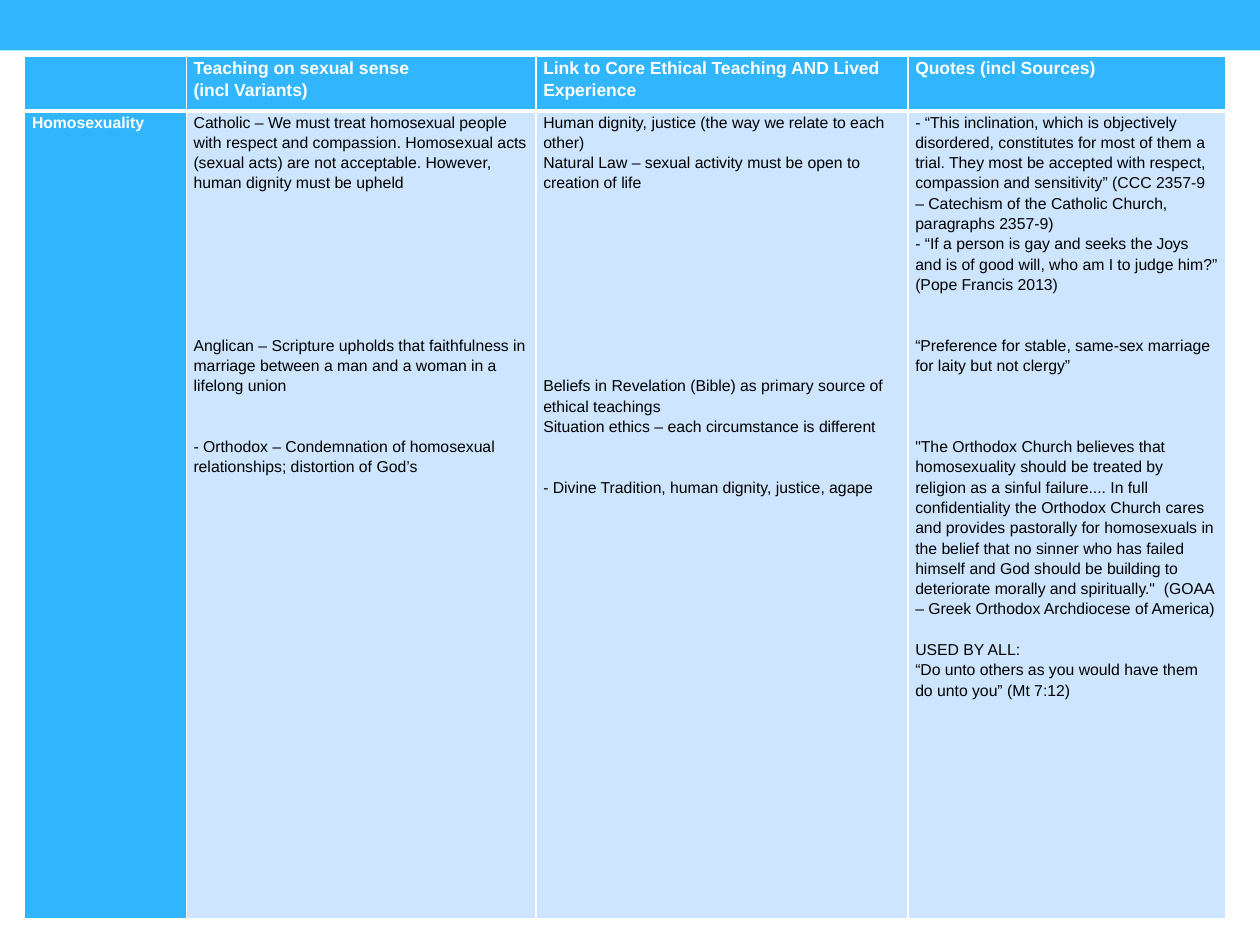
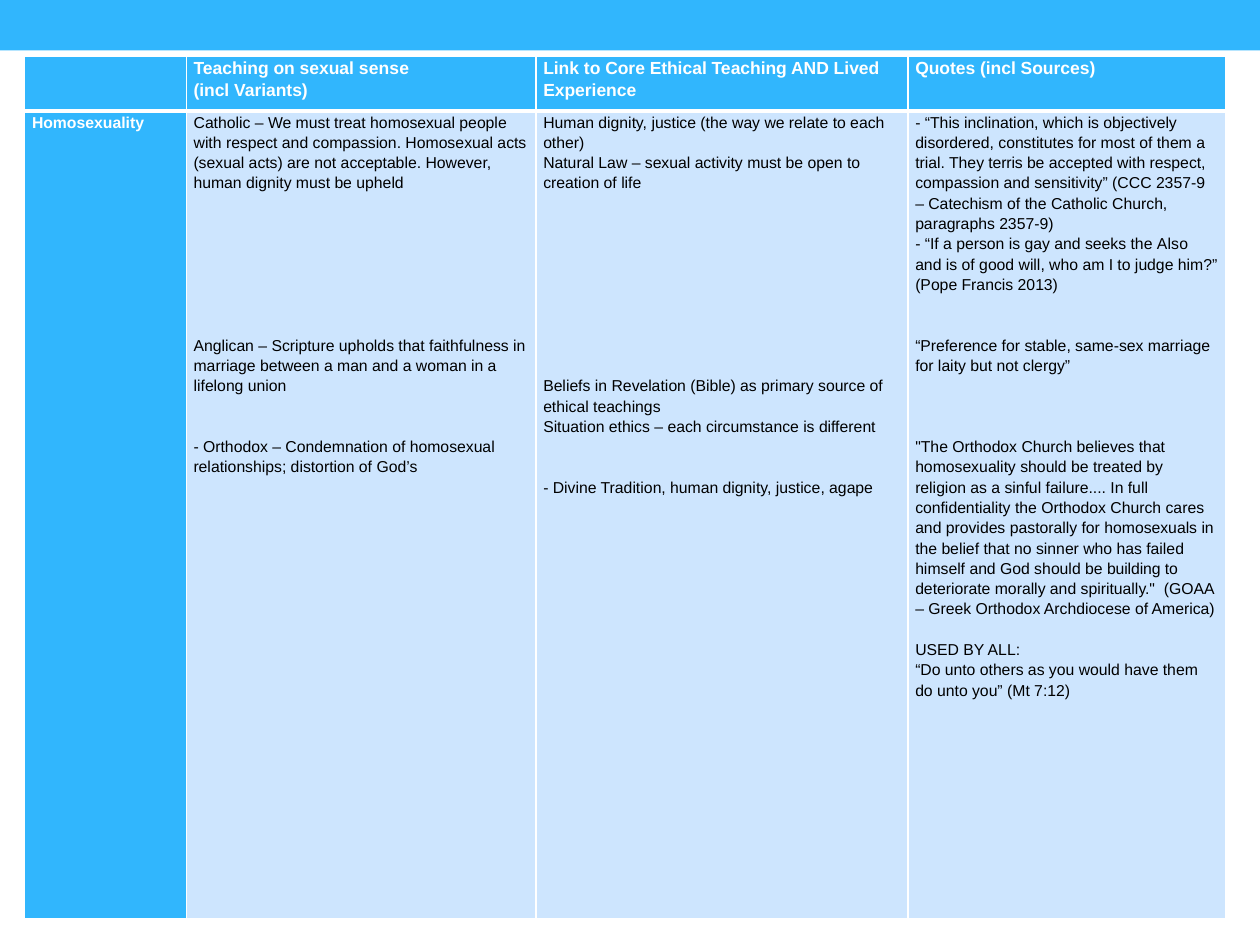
They most: most -> terris
Joys: Joys -> Also
